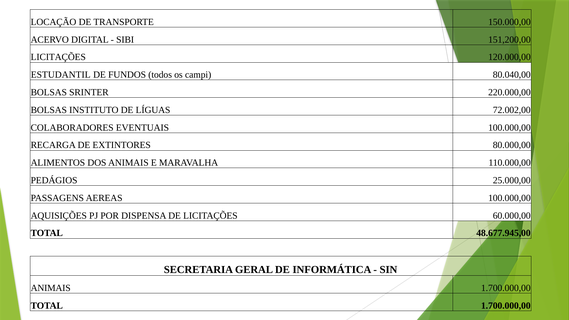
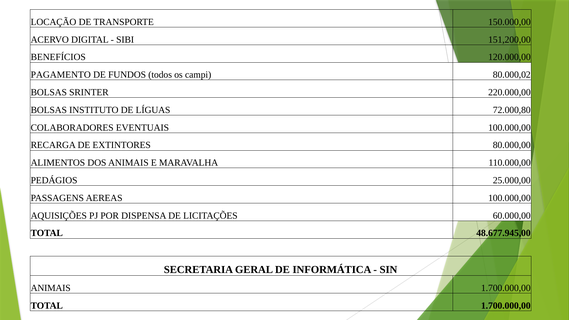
LICITAÇÕES at (58, 57): LICITAÇÕES -> BENEFÍCIOS
ESTUDANTIL: ESTUDANTIL -> PAGAMENTO
80.040,00: 80.040,00 -> 80.000,02
72.002,00: 72.002,00 -> 72.000,80
